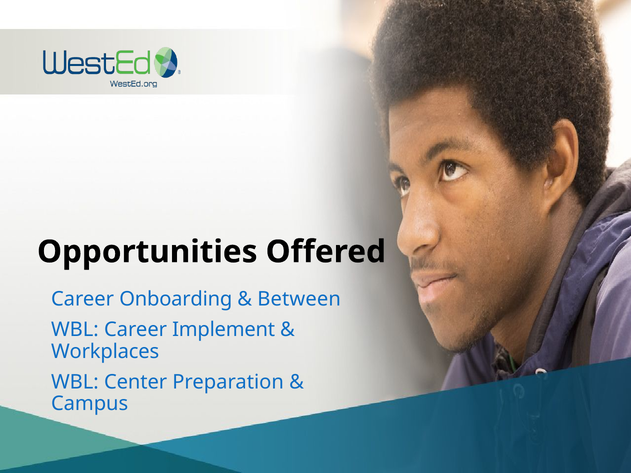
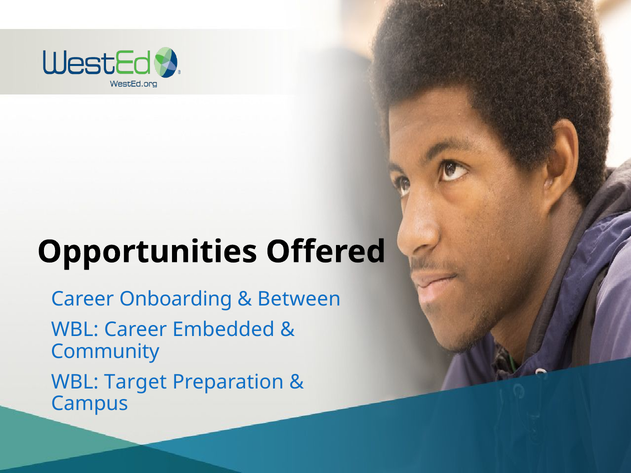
Implement: Implement -> Embedded
Workplaces: Workplaces -> Community
Center: Center -> Target
